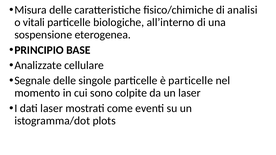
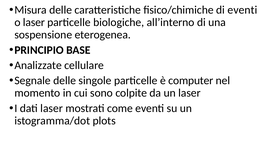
di analisi: analisi -> eventi
o vitali: vitali -> laser
è particelle: particelle -> computer
